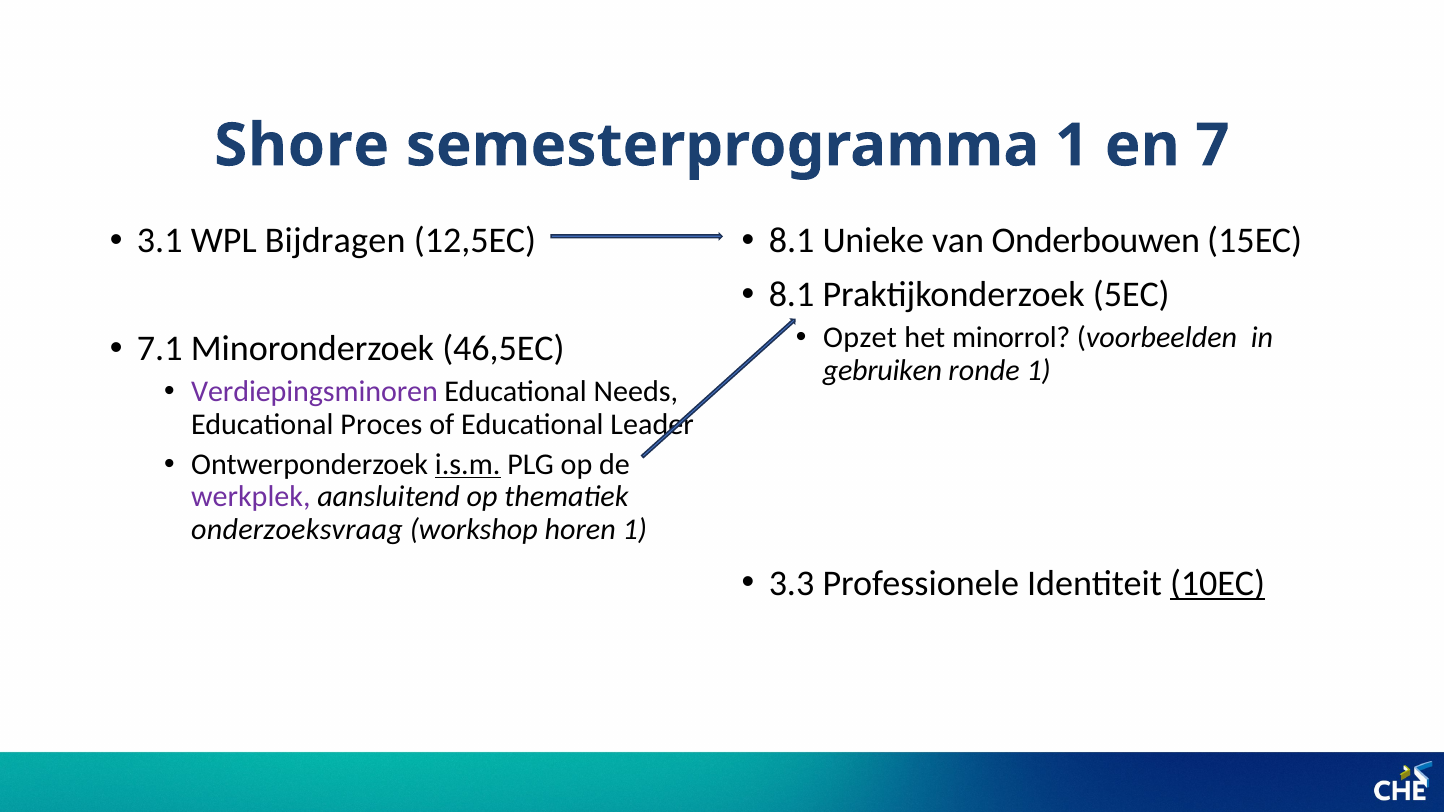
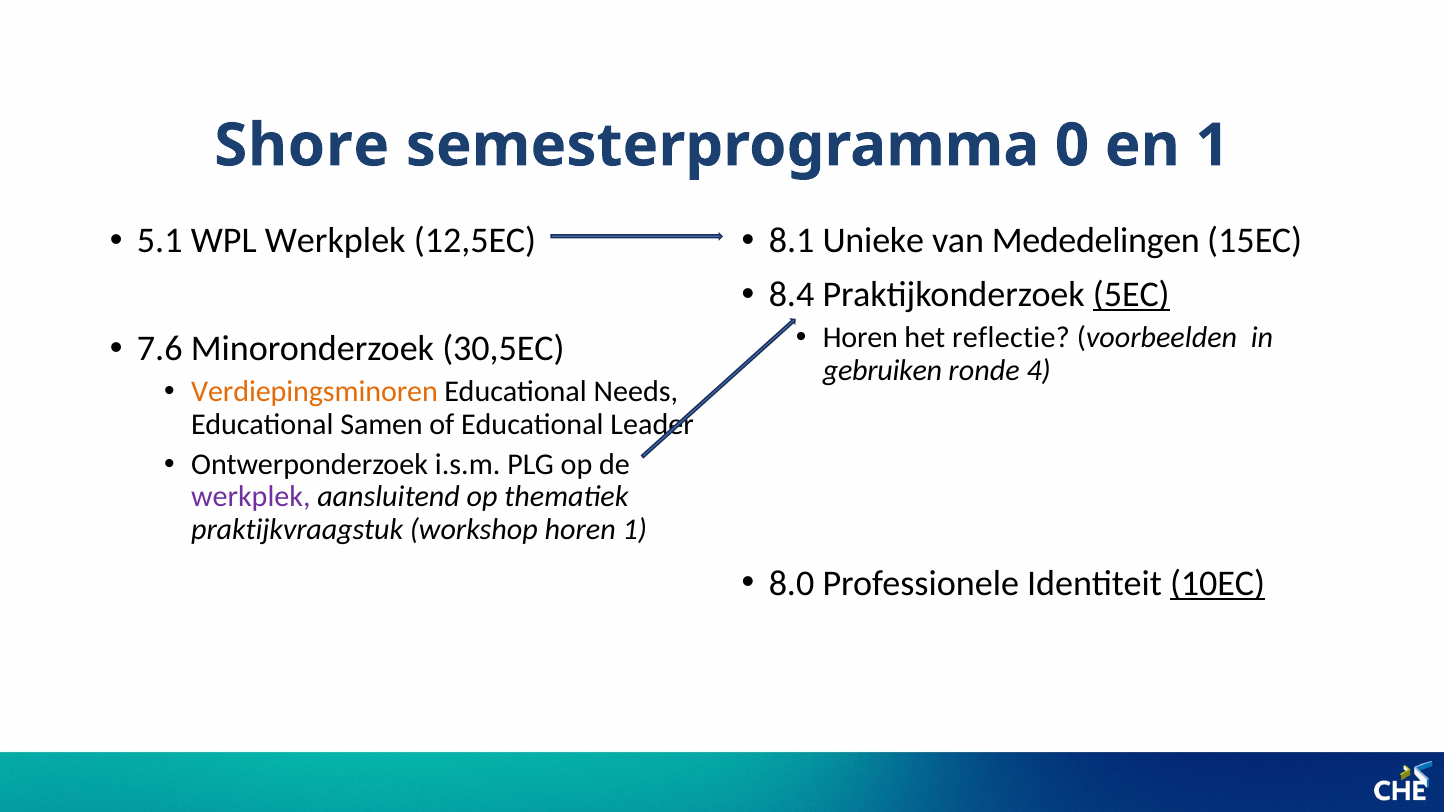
semesterprogramma 1: 1 -> 0
en 7: 7 -> 1
3.1: 3.1 -> 5.1
WPL Bijdragen: Bijdragen -> Werkplek
Onderbouwen: Onderbouwen -> Mededelingen
8.1 at (792, 295): 8.1 -> 8.4
5EC underline: none -> present
Opzet at (860, 338): Opzet -> Horen
minorrol: minorrol -> reflectie
7.1: 7.1 -> 7.6
46,5EC: 46,5EC -> 30,5EC
ronde 1: 1 -> 4
Verdiepingsminoren colour: purple -> orange
Proces: Proces -> Samen
i.s.m underline: present -> none
onderzoeksvraag: onderzoeksvraag -> praktijkvraagstuk
3.3: 3.3 -> 8.0
